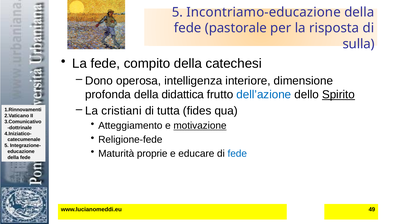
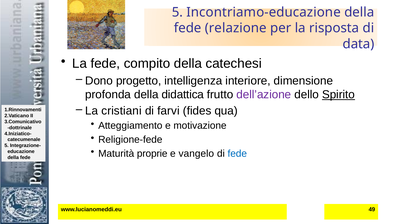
pastorale: pastorale -> relazione
sulla: sulla -> data
operosa: operosa -> progetto
dell’azione colour: blue -> purple
tutta: tutta -> farvi
motivazione underline: present -> none
educare: educare -> vangelo
